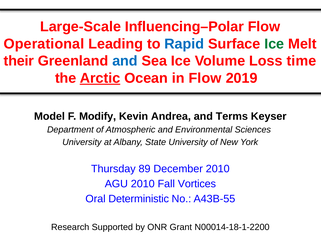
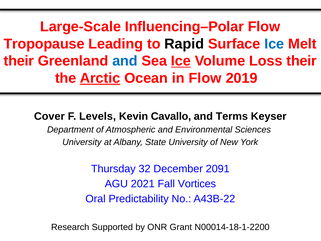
Operational: Operational -> Tropopause
Rapid colour: blue -> black
Ice at (274, 44) colour: green -> blue
Ice at (181, 61) underline: none -> present
Loss time: time -> their
Model: Model -> Cover
Modify: Modify -> Levels
Andrea: Andrea -> Cavallo
89: 89 -> 32
December 2010: 2010 -> 2091
AGU 2010: 2010 -> 2021
Deterministic: Deterministic -> Predictability
A43B-55: A43B-55 -> A43B-22
